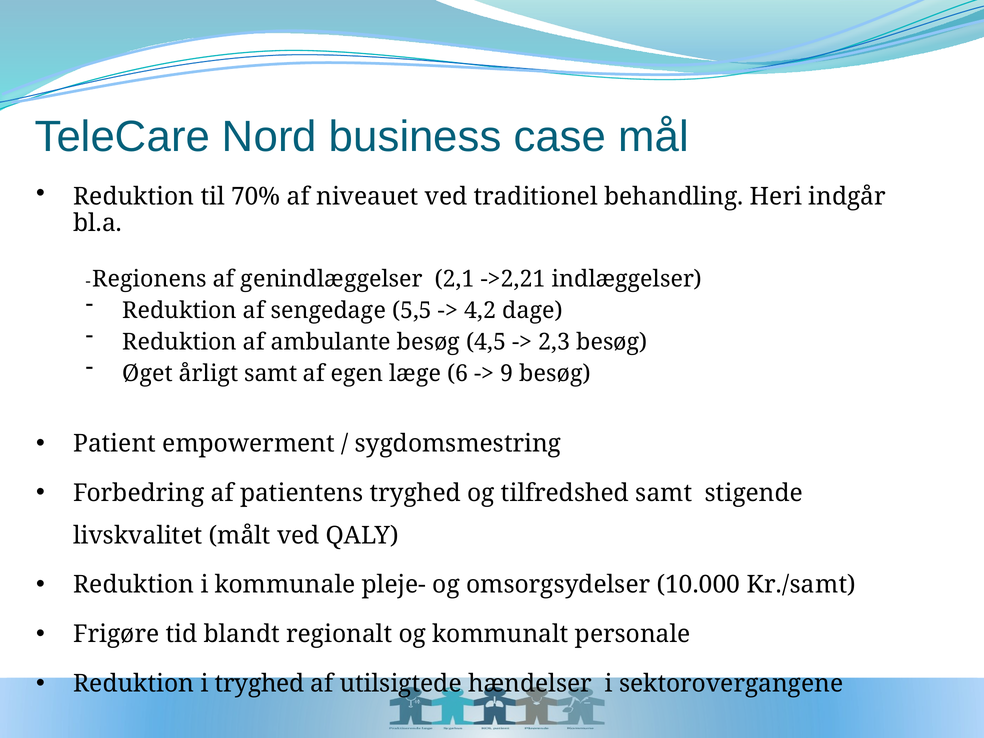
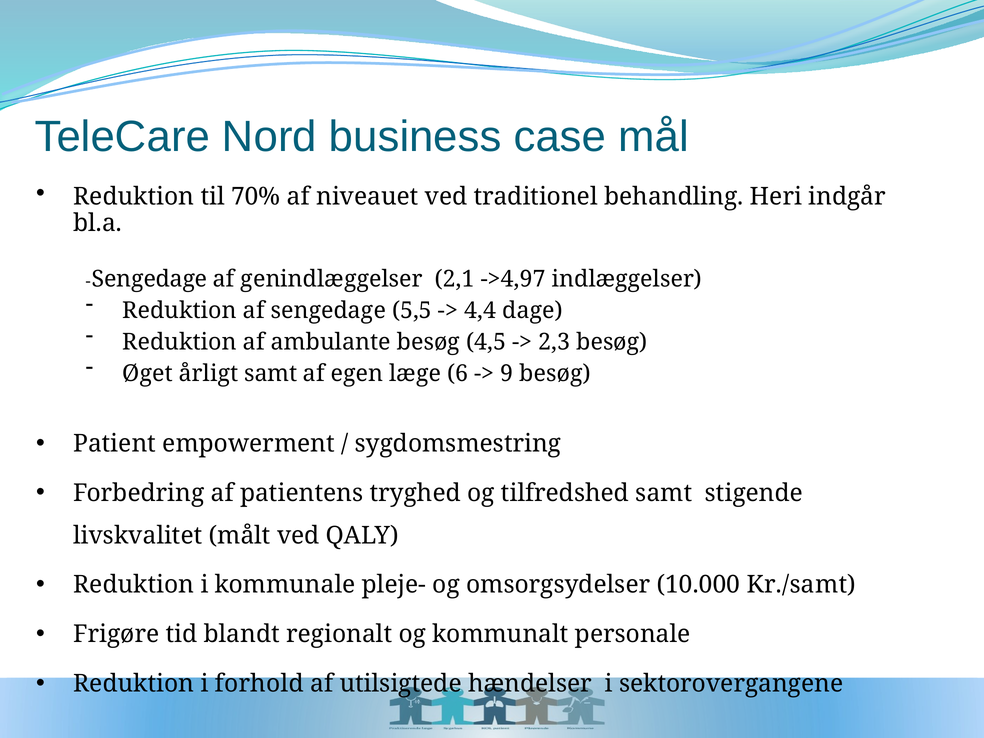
Regionens at (149, 279): Regionens -> Sengedage
->2,21: ->2,21 -> ->4,97
4,2: 4,2 -> 4,4
i tryghed: tryghed -> forhold
